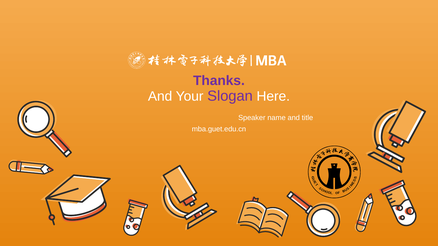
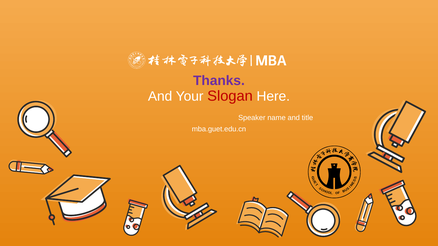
Slogan colour: purple -> red
